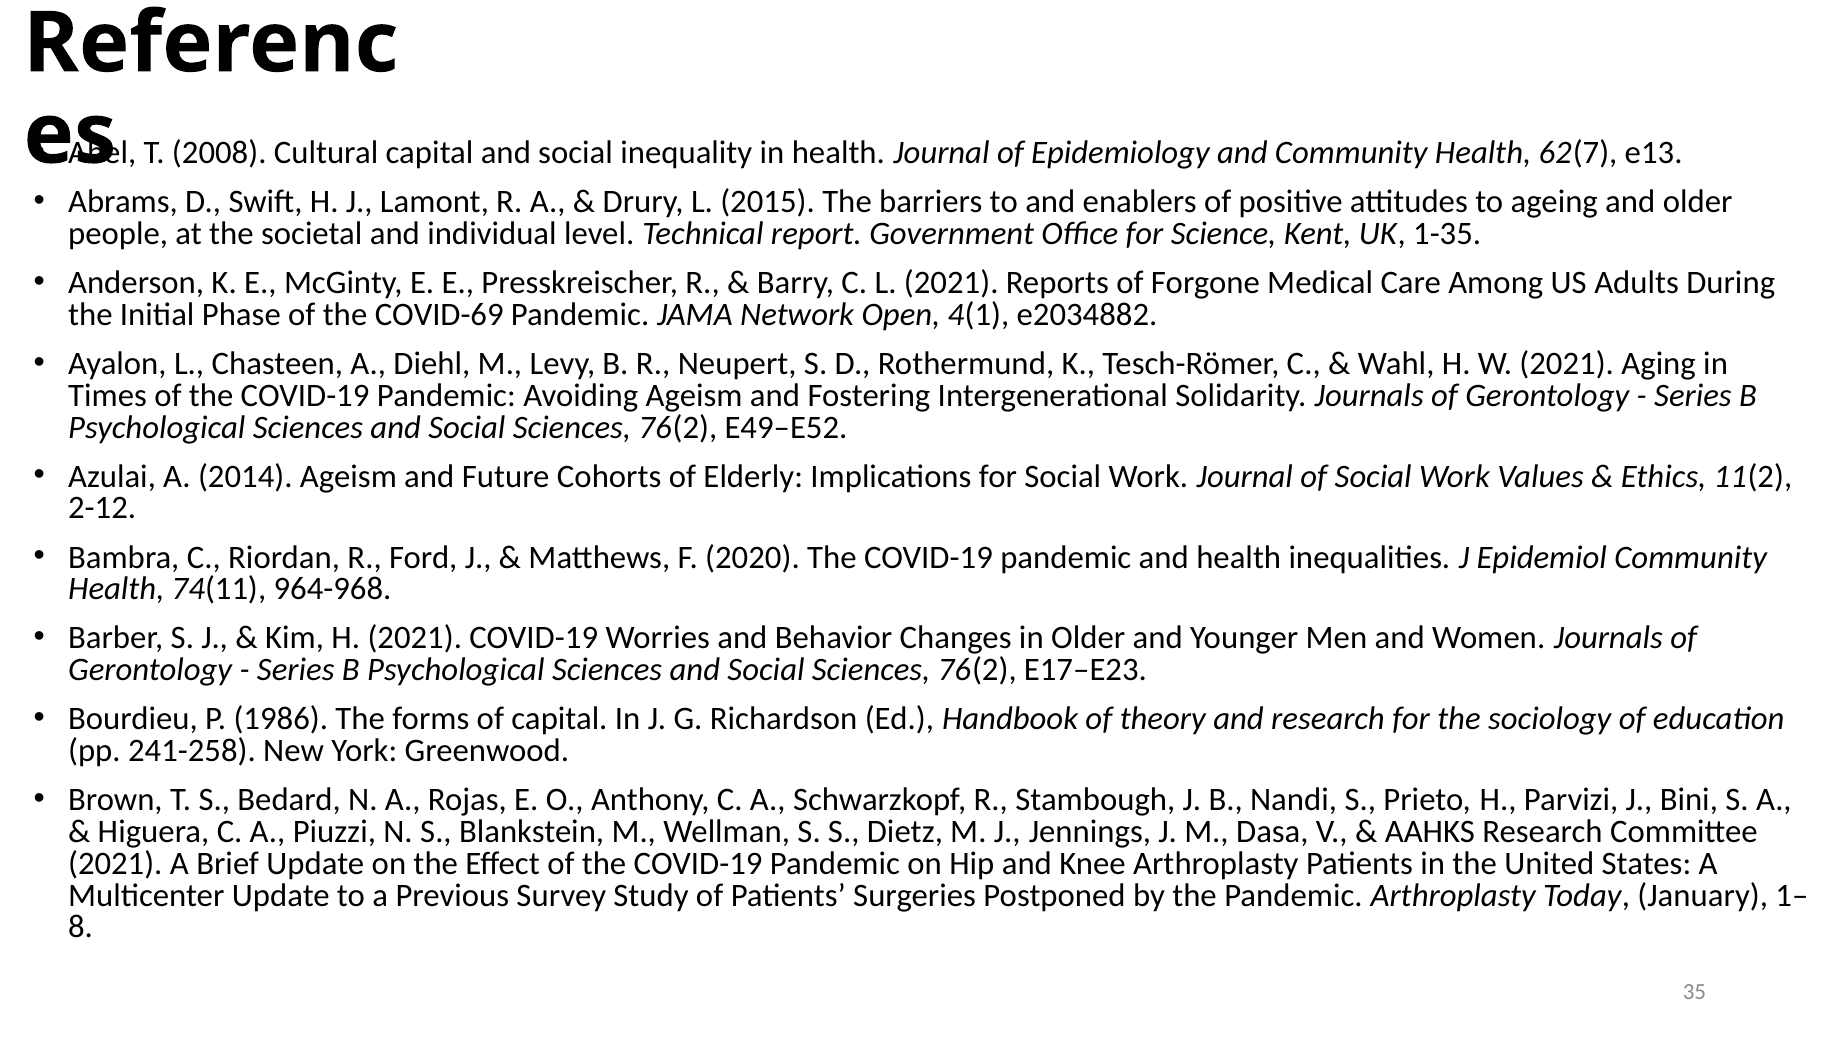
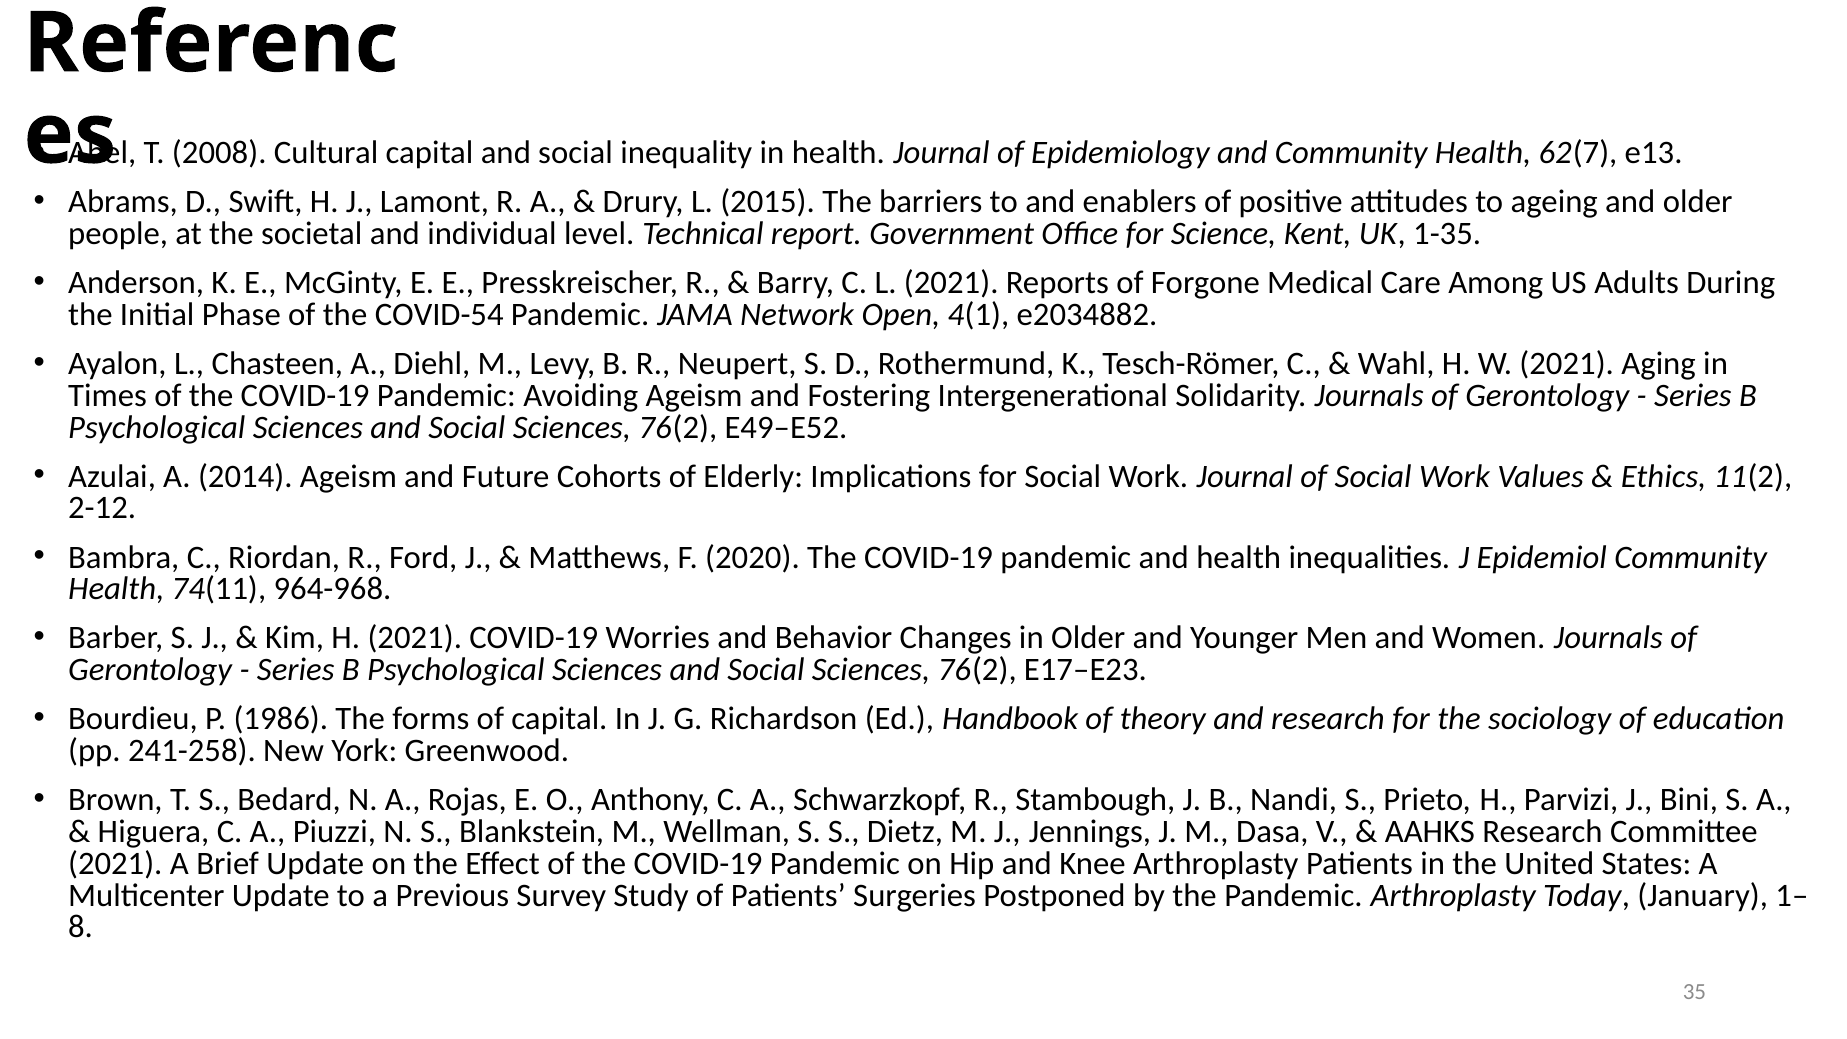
COVID-69: COVID-69 -> COVID-54
